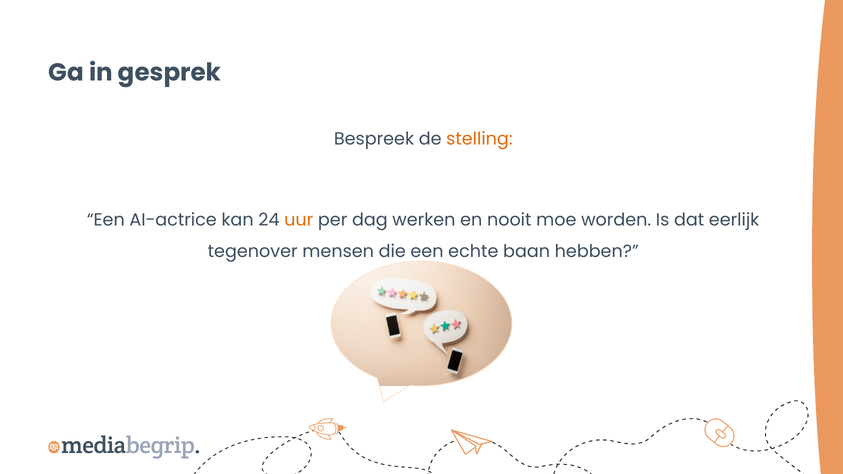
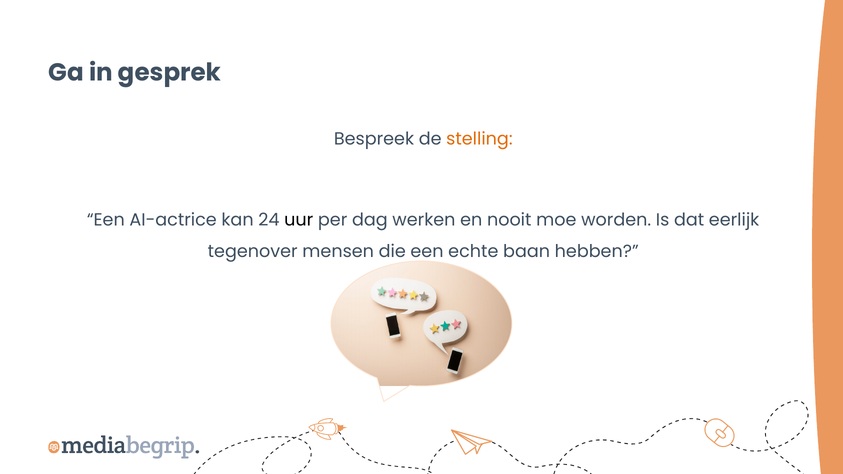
uur colour: orange -> black
